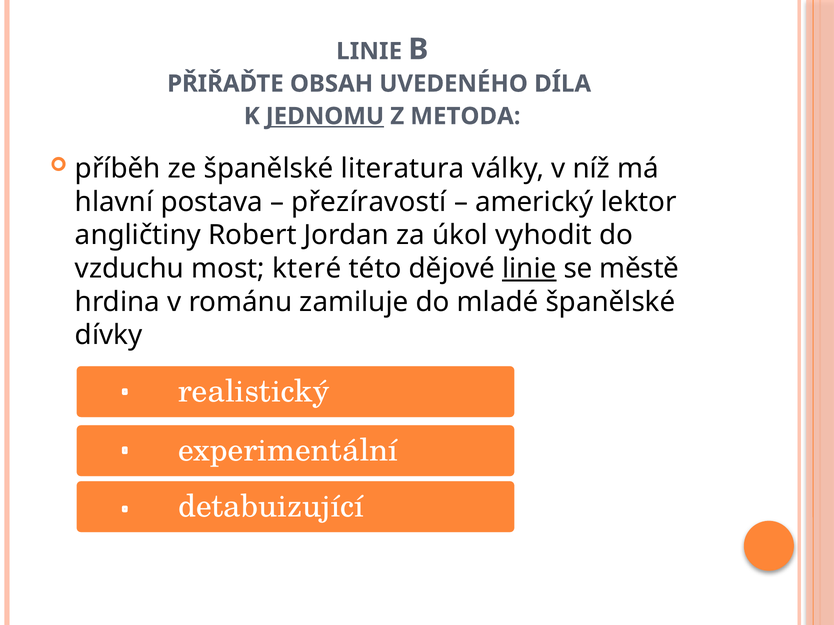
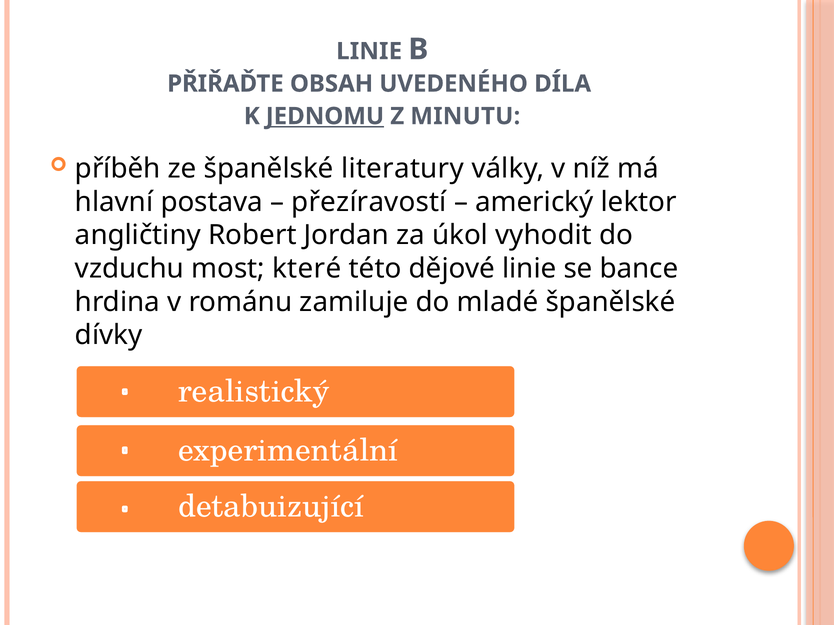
METODA: METODA -> MINUTU
literatura: literatura -> literatury
linie at (529, 269) underline: present -> none
městě: městě -> bance
